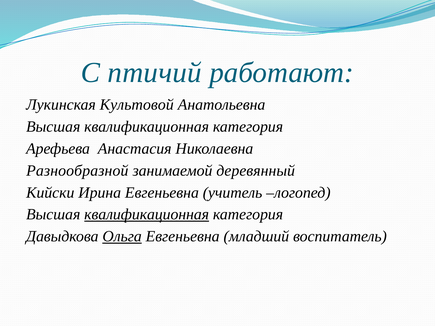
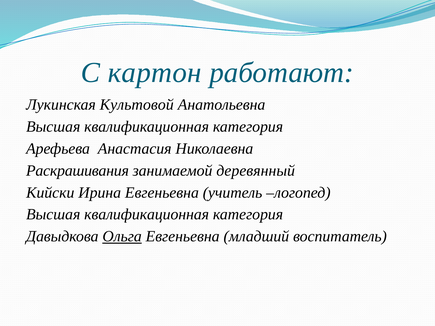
птичий: птичий -> картон
Разнообразной: Разнообразной -> Раскрашивания
квалификационная at (147, 215) underline: present -> none
